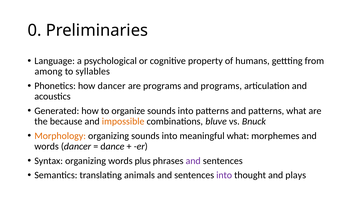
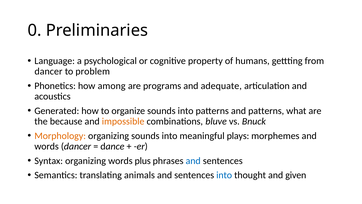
among at (48, 71): among -> dancer
syllables: syllables -> problem
how dancer: dancer -> among
and programs: programs -> adequate
meaningful what: what -> plays
and at (193, 161) colour: purple -> blue
into at (224, 175) colour: purple -> blue
plays: plays -> given
